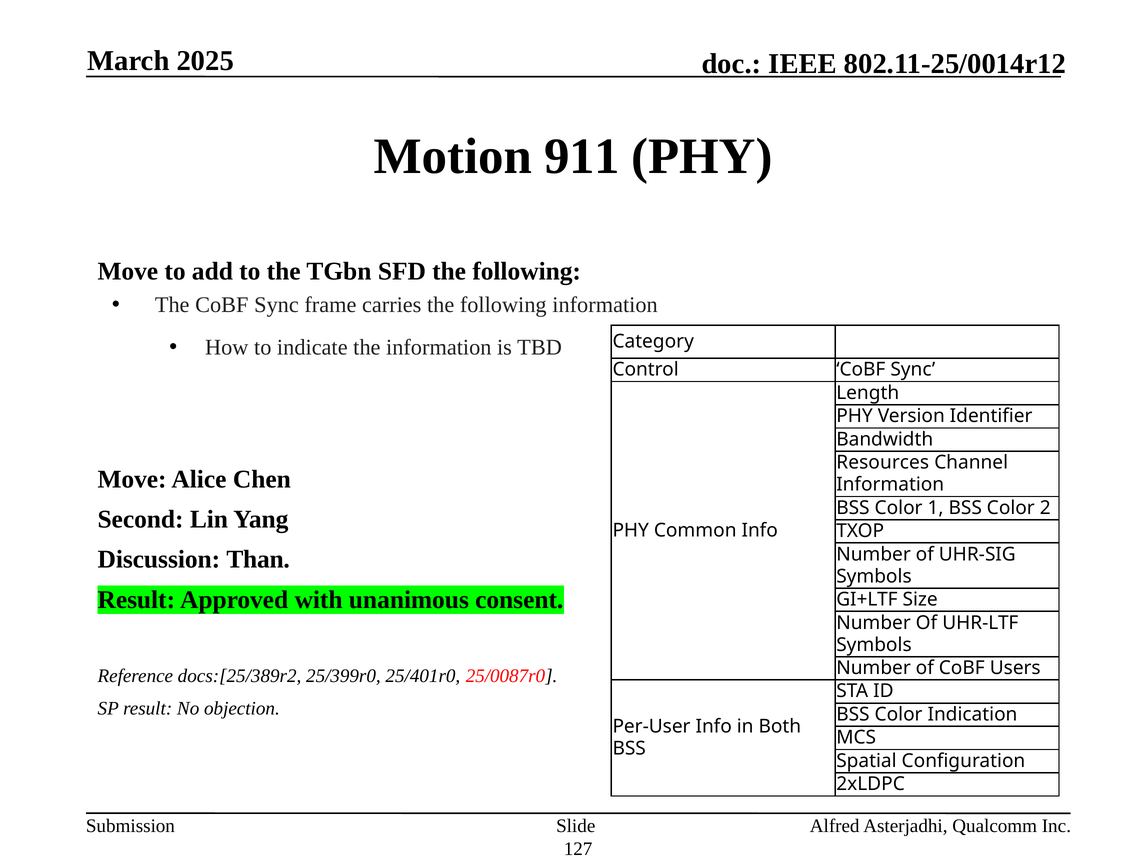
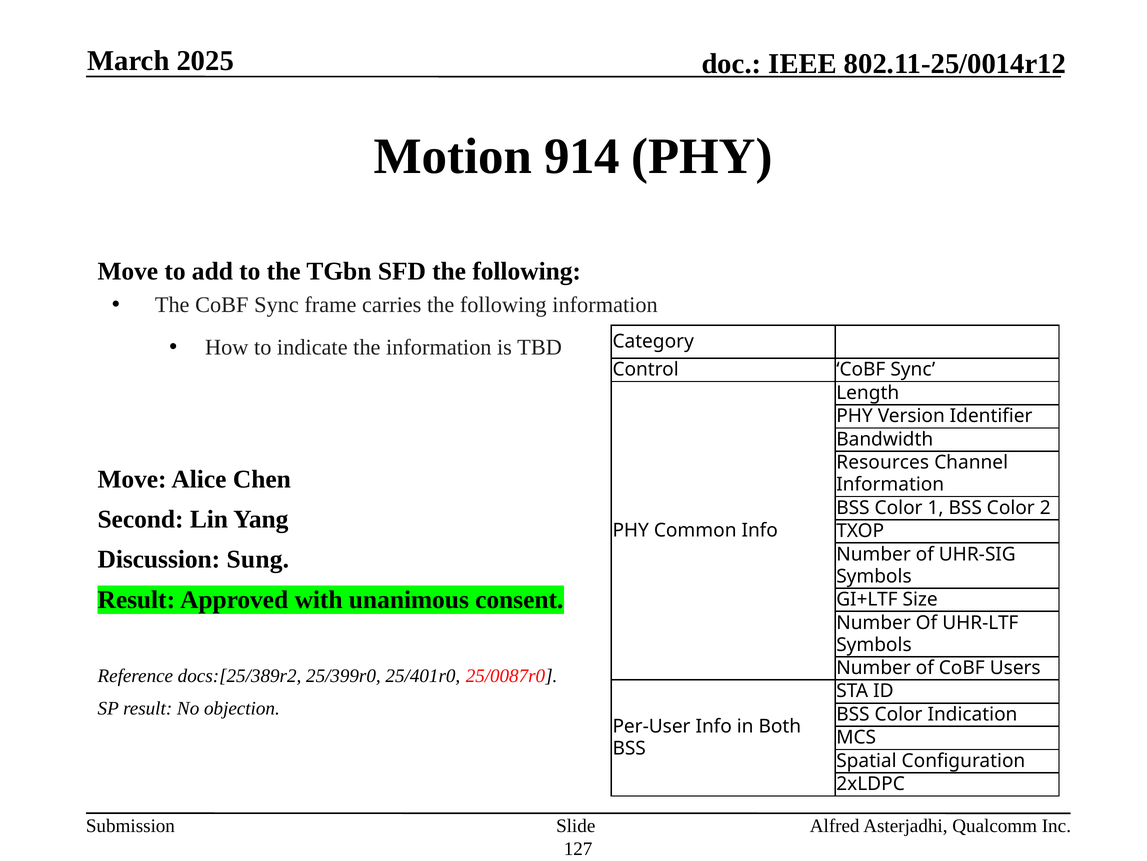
911: 911 -> 914
Than: Than -> Sung
